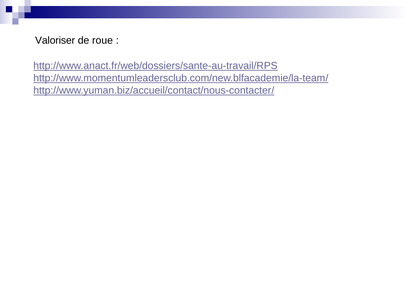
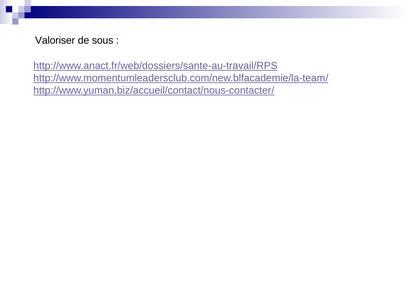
roue: roue -> sous
